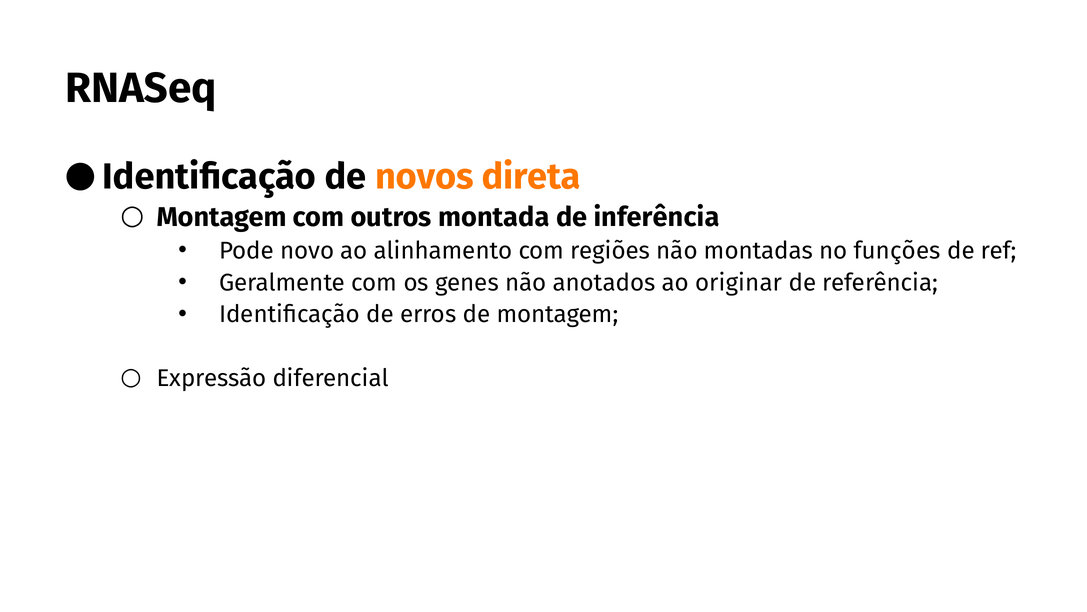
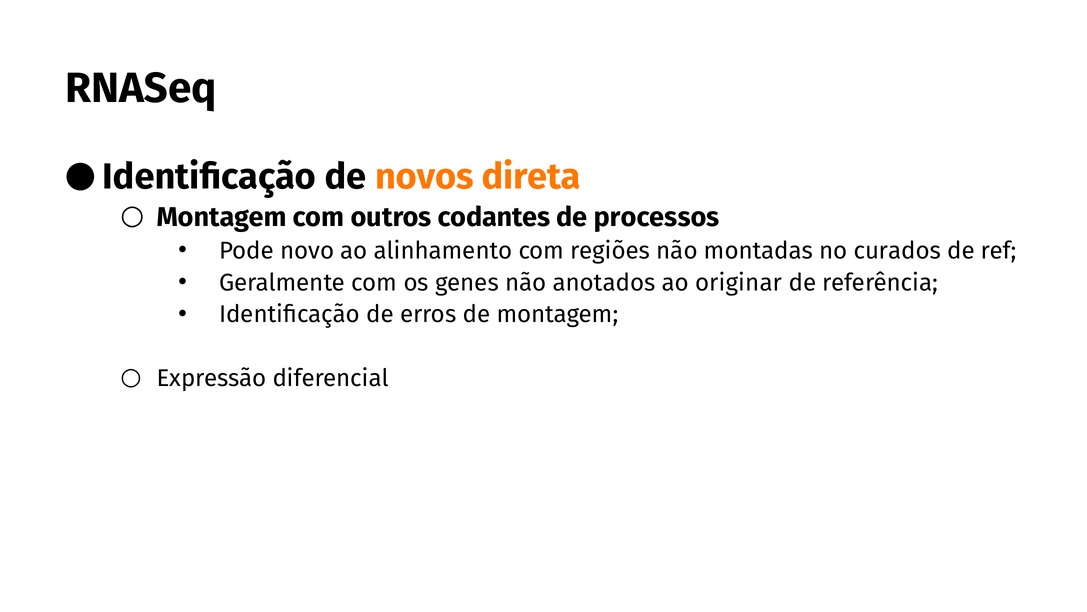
montada: montada -> codantes
inferência: inferência -> processos
funções: funções -> curados
